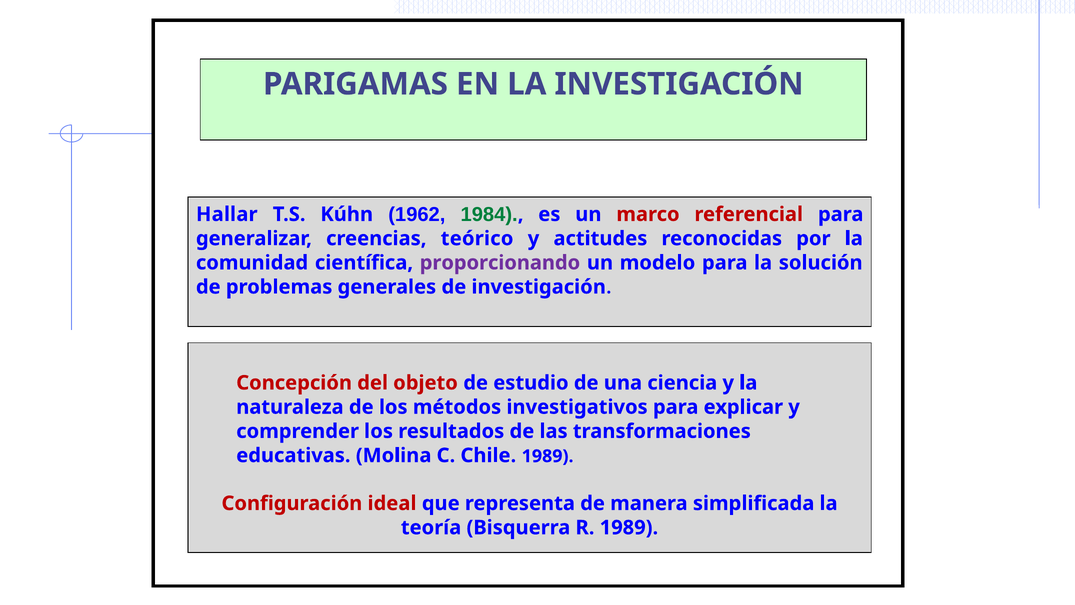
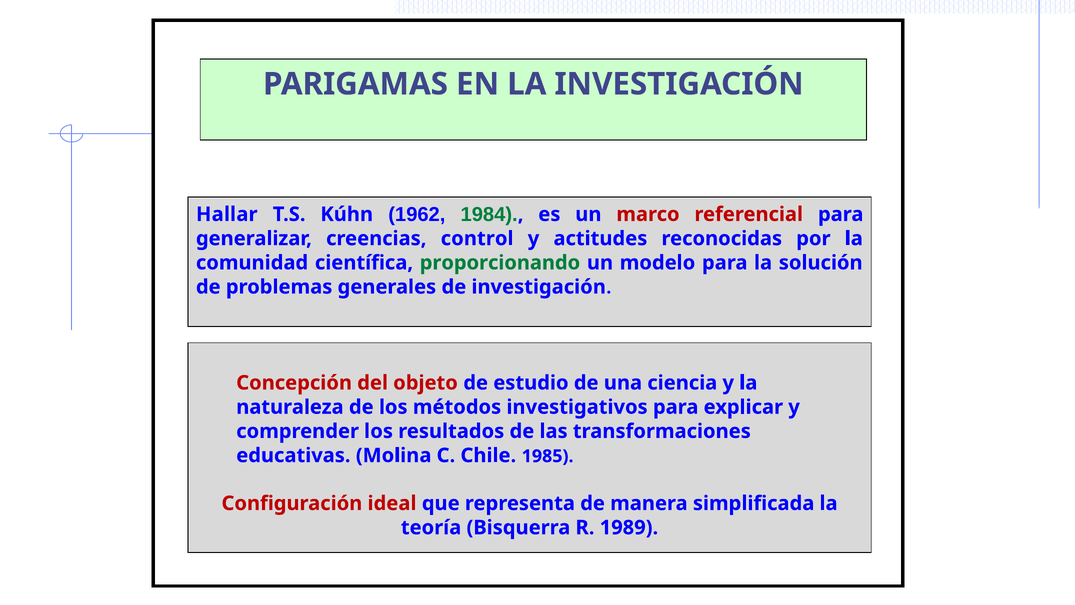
teórico: teórico -> control
proporcionando colour: purple -> green
Chile 1989: 1989 -> 1985
